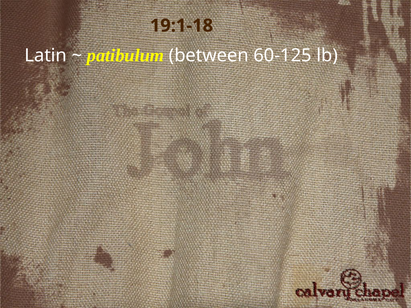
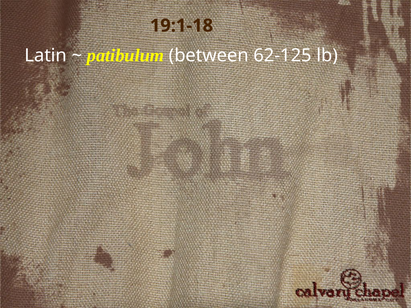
60-125: 60-125 -> 62-125
